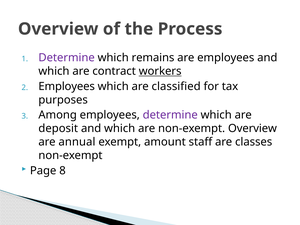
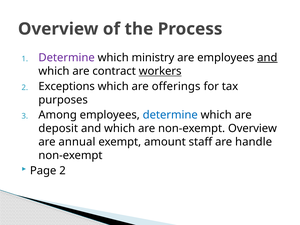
remains: remains -> ministry
and at (267, 58) underline: none -> present
Employees at (67, 86): Employees -> Exceptions
classified: classified -> offerings
determine at (170, 115) colour: purple -> blue
classes: classes -> handle
Page 8: 8 -> 2
